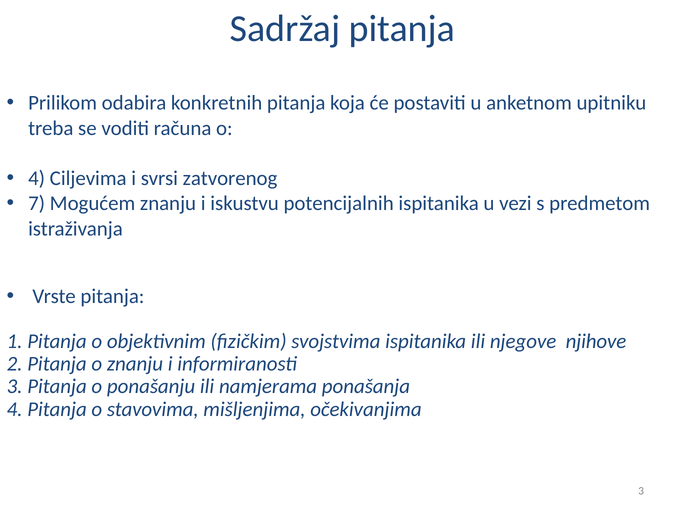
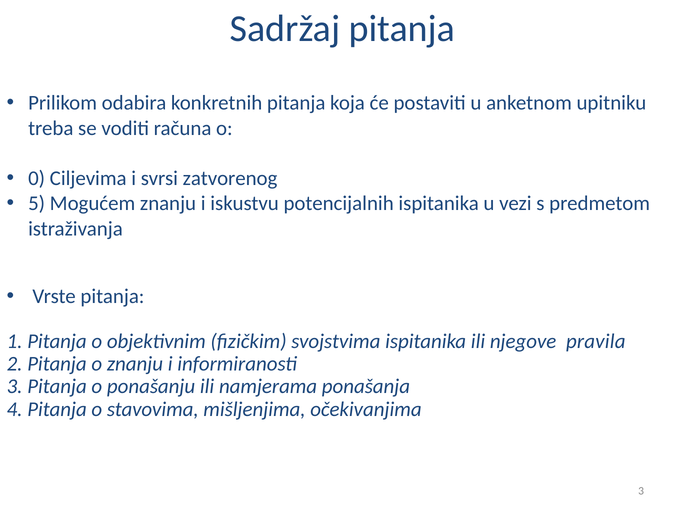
4 at (37, 178): 4 -> 0
7: 7 -> 5
njihove: njihove -> pravila
